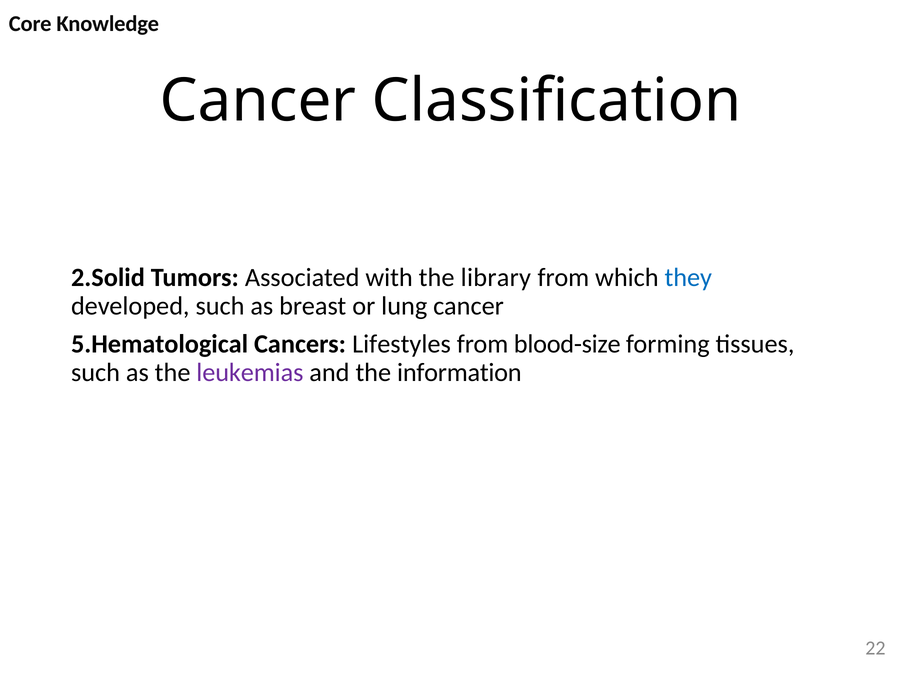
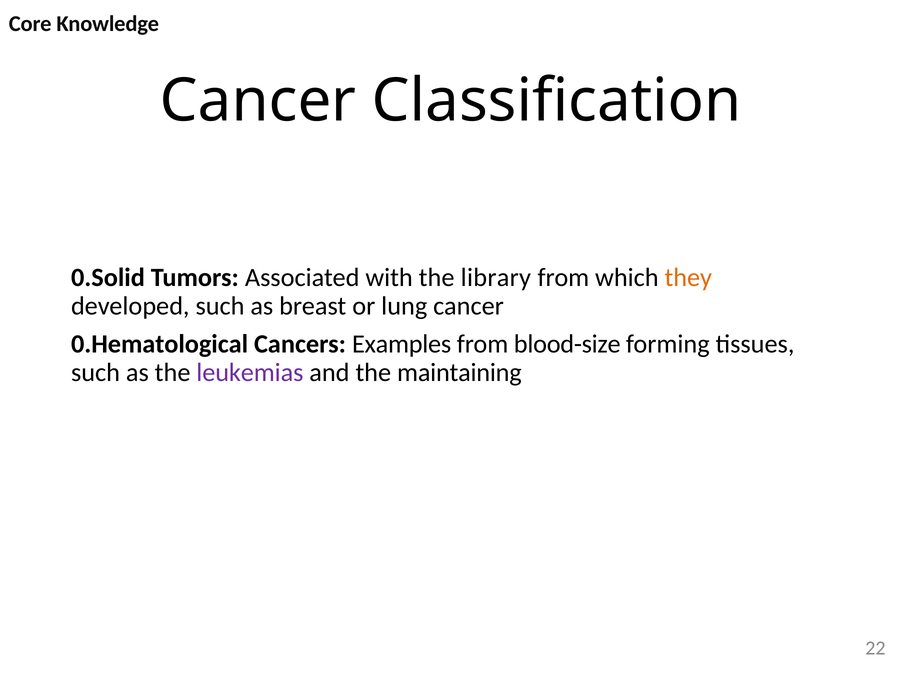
2.Solid: 2.Solid -> 0.Solid
they colour: blue -> orange
5.Hematological: 5.Hematological -> 0.Hematological
Lifestyles: Lifestyles -> Examples
information: information -> maintaining
